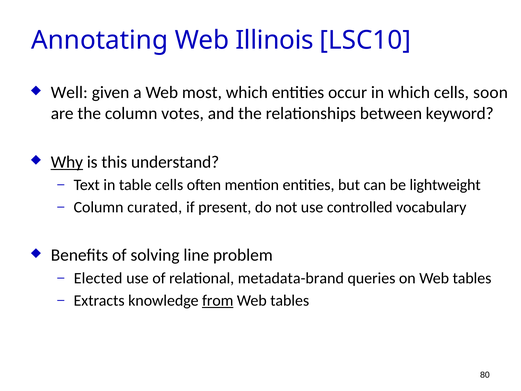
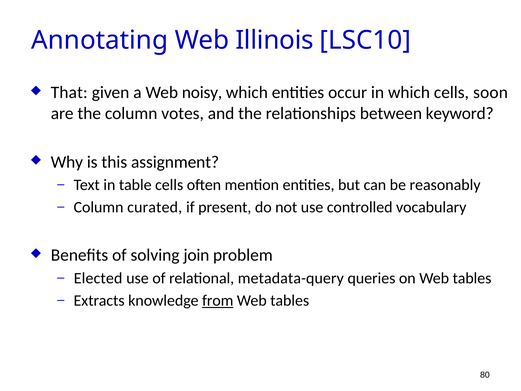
Well: Well -> That
most: most -> noisy
Why underline: present -> none
understand: understand -> assignment
lightweight: lightweight -> reasonably
line: line -> join
metadata-brand: metadata-brand -> metadata-query
